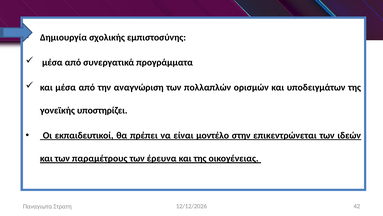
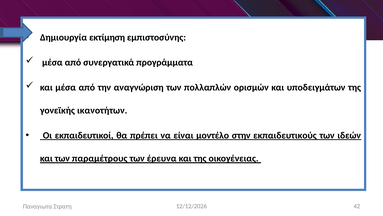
σχολικής: σχολικής -> εκτίμηση
υποστηρίζει: υποστηρίζει -> ικανοτήτων
επικεντρώνεται: επικεντρώνεται -> εκπαιδευτικούς
